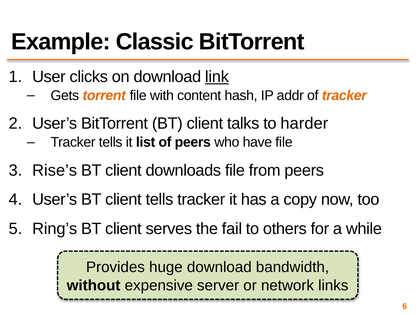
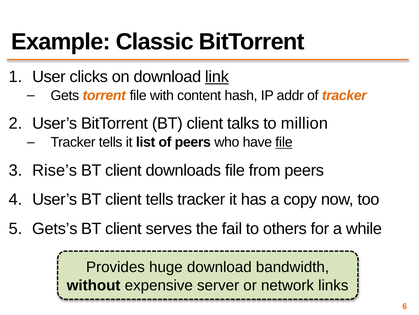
harder: harder -> million
file at (284, 142) underline: none -> present
Ring’s: Ring’s -> Gets’s
